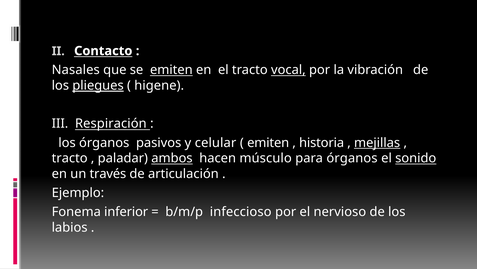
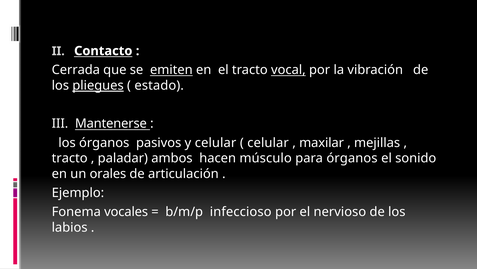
Nasales: Nasales -> Cerrada
higene: higene -> estado
Respiración: Respiración -> Mantenerse
emiten at (268, 142): emiten -> celular
historia: historia -> maxilar
mejillas underline: present -> none
ambos underline: present -> none
sonido underline: present -> none
través: través -> orales
inferior: inferior -> vocales
